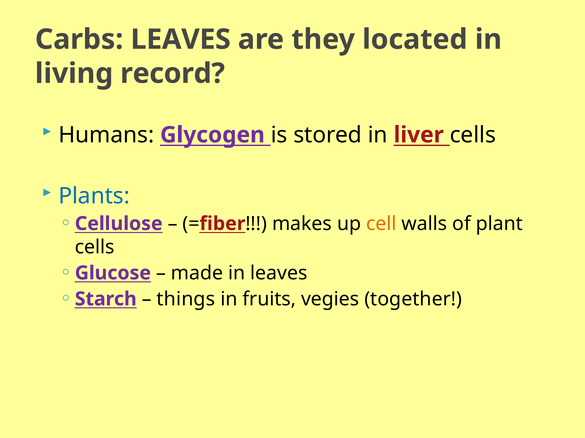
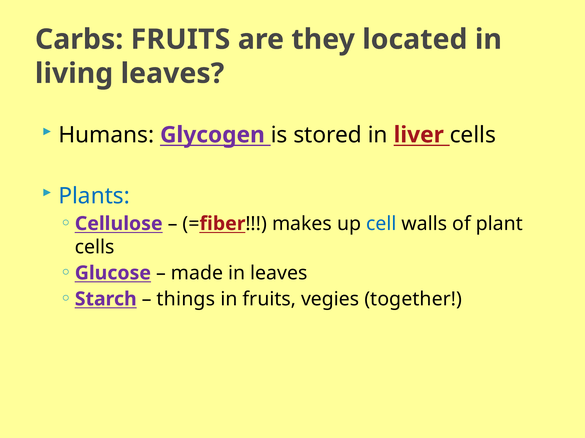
Carbs LEAVES: LEAVES -> FRUITS
living record: record -> leaves
cell colour: orange -> blue
